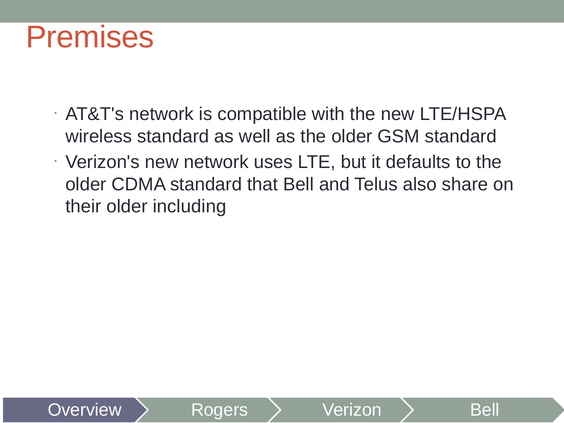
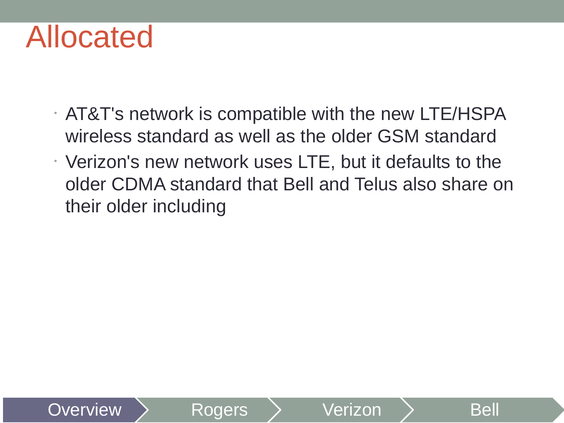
Premises: Premises -> Allocated
